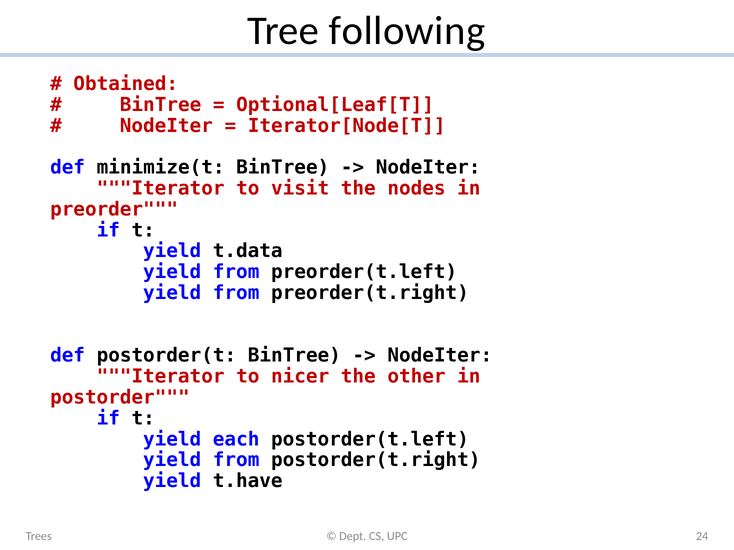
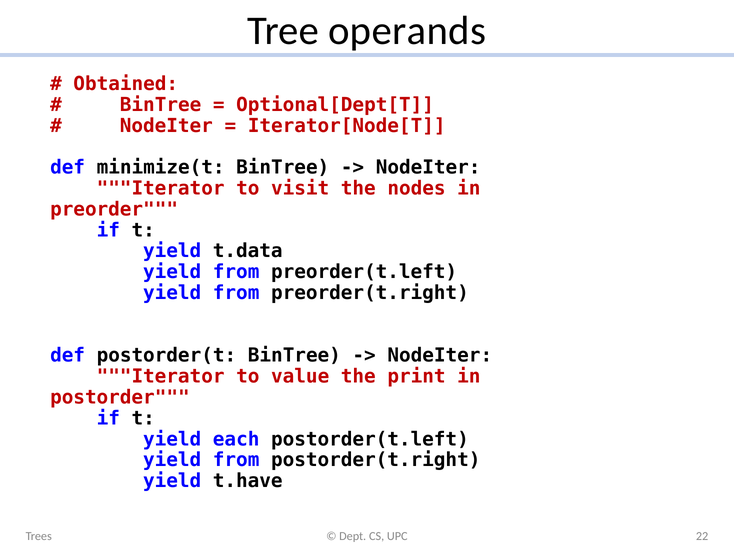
following: following -> operands
Optional[Leaf[T: Optional[Leaf[T -> Optional[Dept[T
nicer: nicer -> value
other: other -> print
24: 24 -> 22
